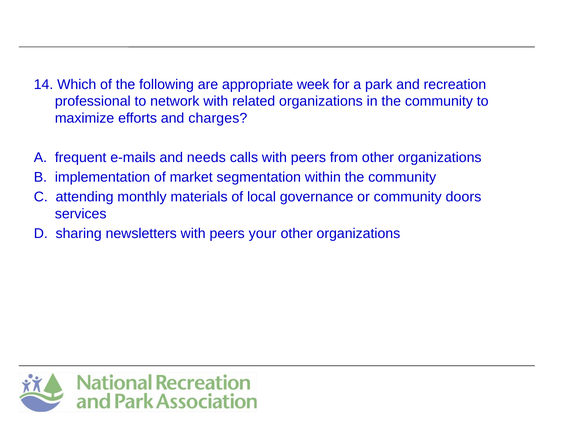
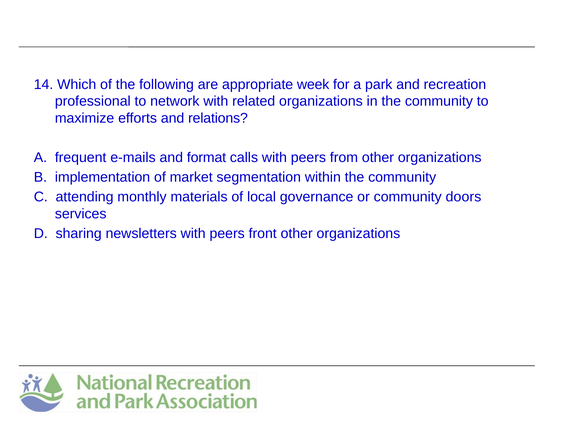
charges: charges -> relations
needs: needs -> format
your: your -> front
